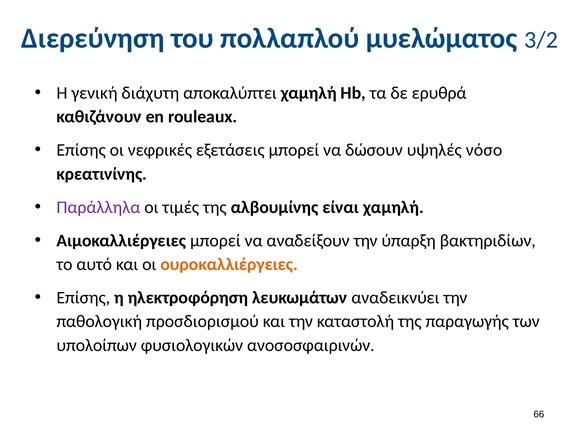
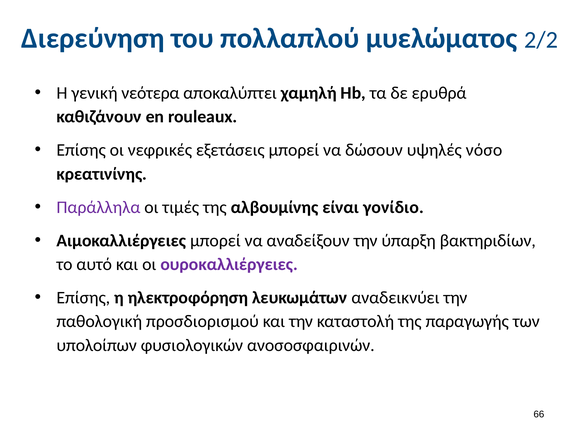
3/2: 3/2 -> 2/2
διάχυτη: διάχυτη -> νεότερα
είναι χαμηλή: χαμηλή -> γονίδιο
ουροκαλλιέργειες colour: orange -> purple
